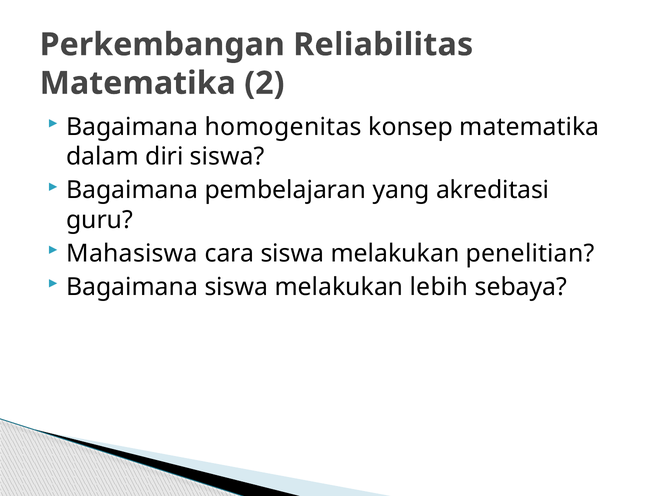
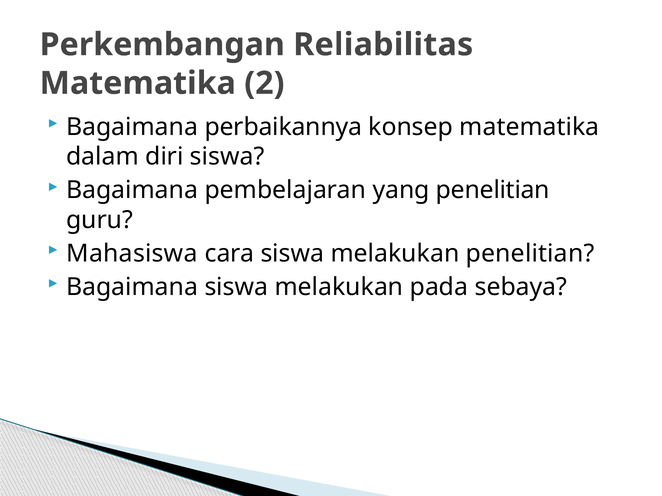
homogenitas: homogenitas -> perbaikannya
yang akreditasi: akreditasi -> penelitian
lebih: lebih -> pada
